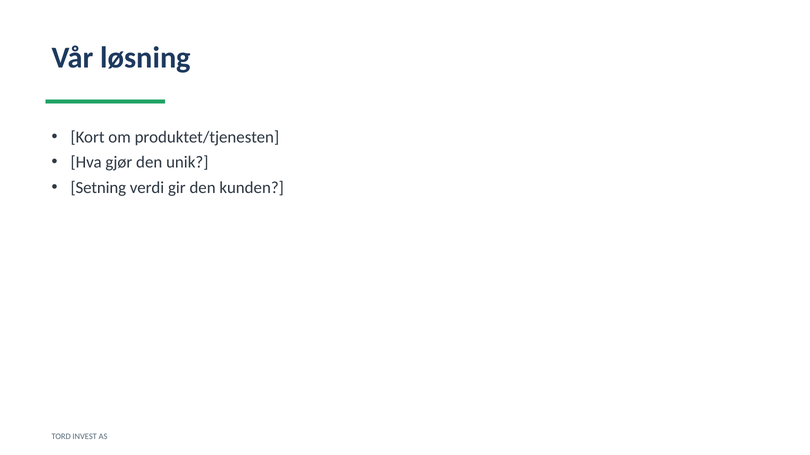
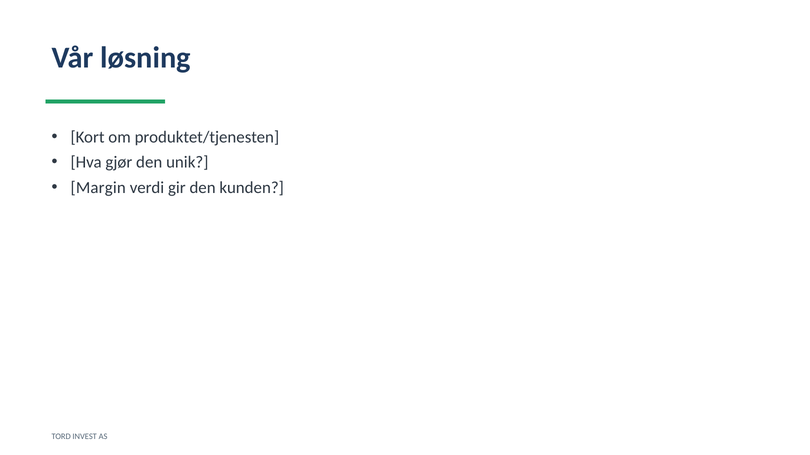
Setning: Setning -> Margin
